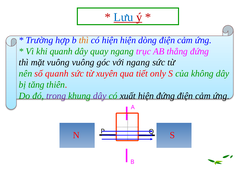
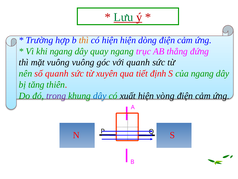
Lưu colour: blue -> green
khi quanh: quanh -> ngang
với ngang: ngang -> quanh
only: only -> định
của không: không -> ngang
dây at (100, 96) colour: purple -> blue
hiện đứng: đứng -> vòng
